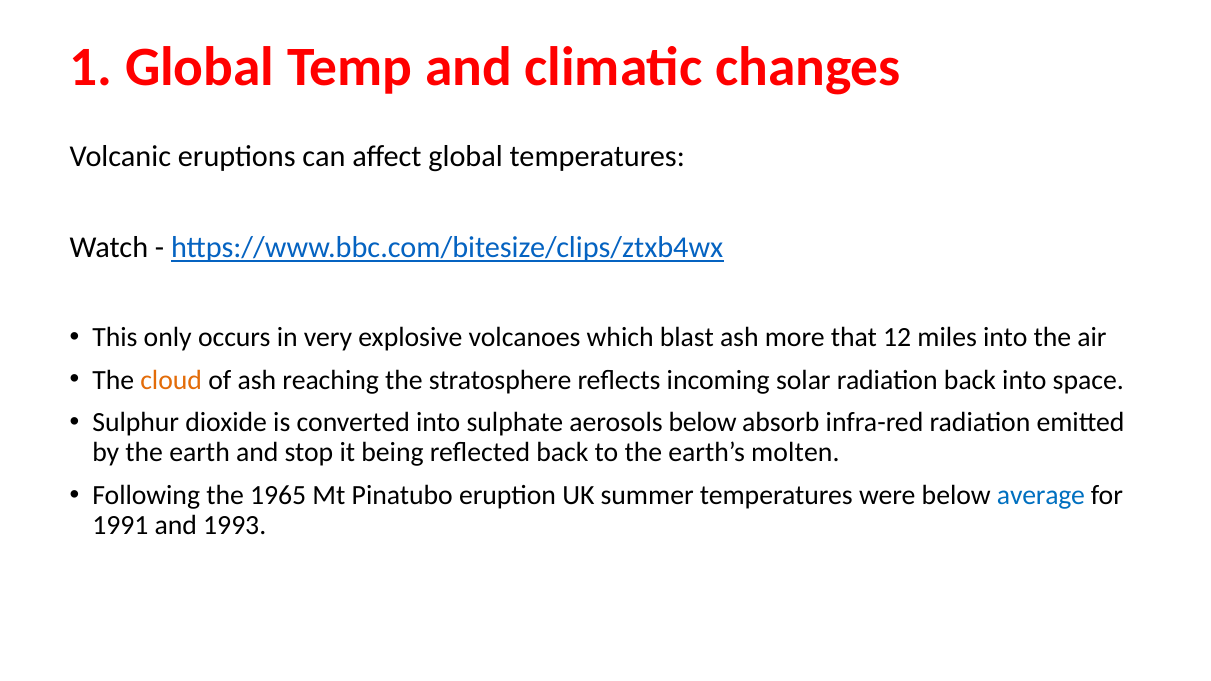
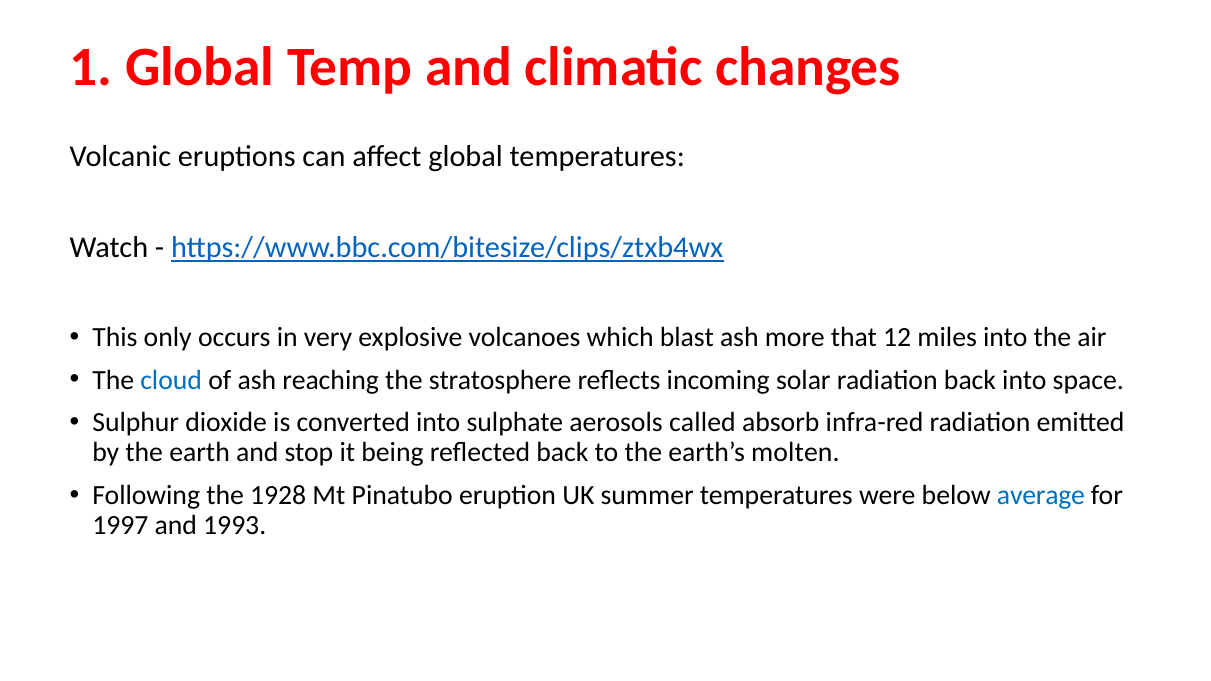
cloud colour: orange -> blue
aerosols below: below -> called
1965: 1965 -> 1928
1991: 1991 -> 1997
